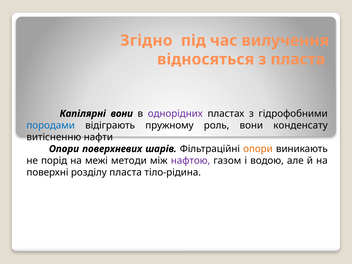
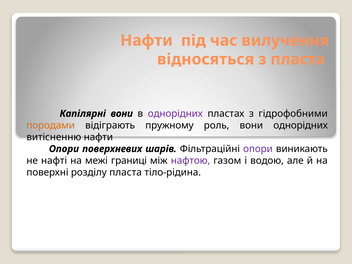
Згідно at (146, 41): Згідно -> Нафти
породами colour: blue -> orange
вони конденсату: конденсату -> однорідних
опори at (258, 149) colour: orange -> purple
порід: порід -> нафті
методи: методи -> границі
